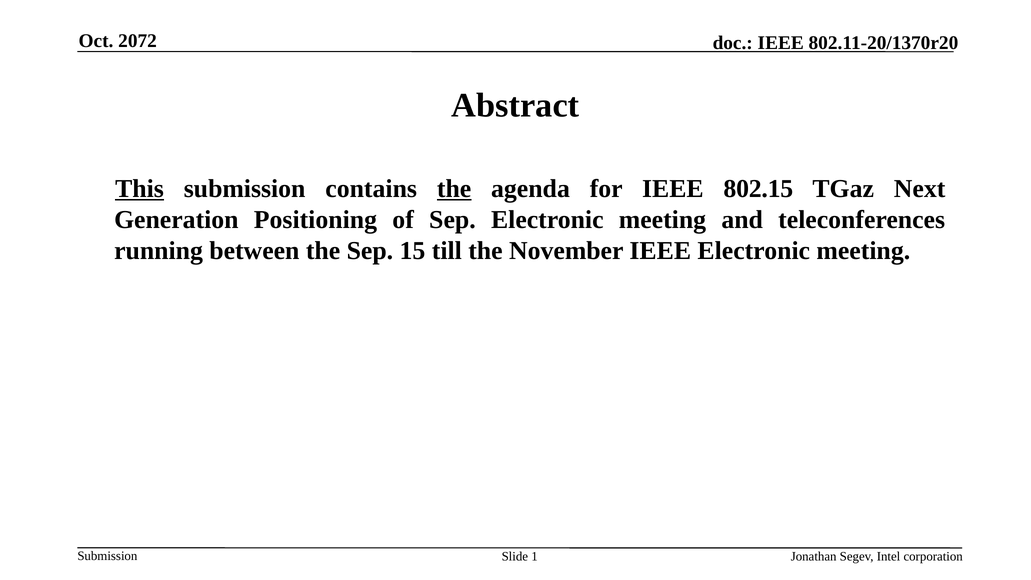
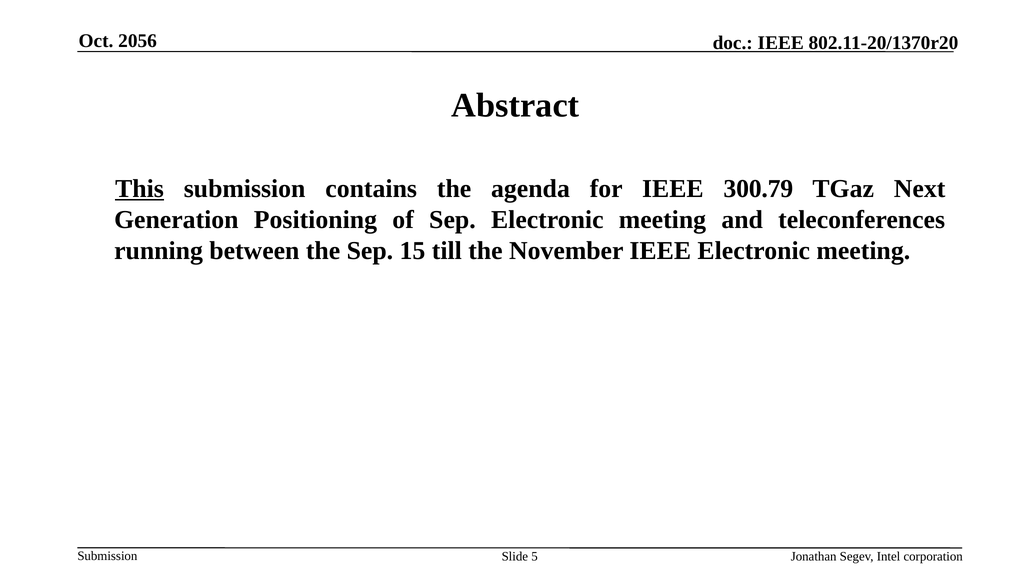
2072: 2072 -> 2056
the at (454, 189) underline: present -> none
802.15: 802.15 -> 300.79
1: 1 -> 5
